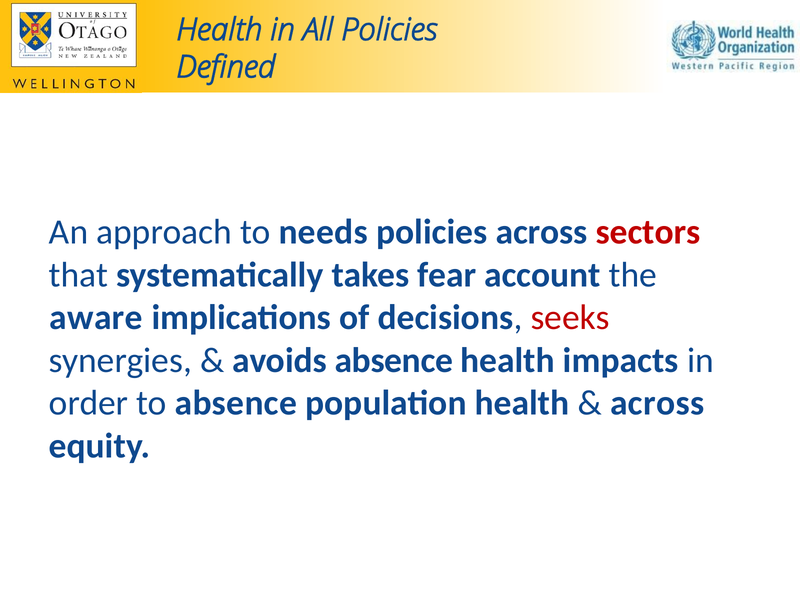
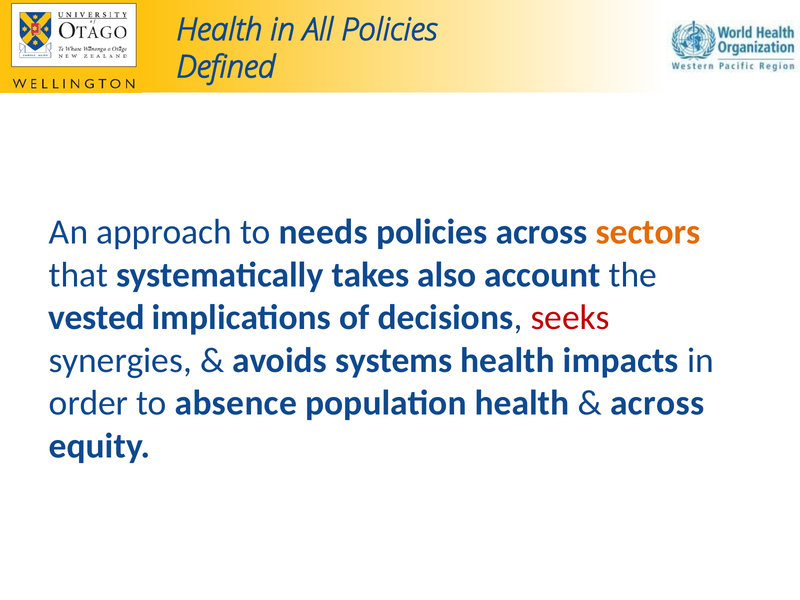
sectors colour: red -> orange
fear: fear -> also
aware: aware -> vested
avoids absence: absence -> systems
